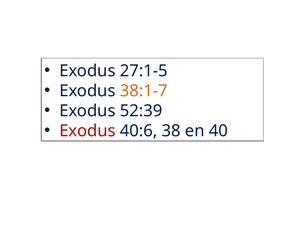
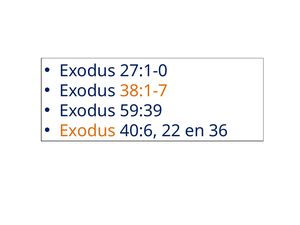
27:1-5: 27:1-5 -> 27:1-0
52:39: 52:39 -> 59:39
Exodus at (87, 131) colour: red -> orange
38: 38 -> 22
40: 40 -> 36
